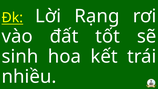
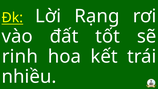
sinh: sinh -> rinh
